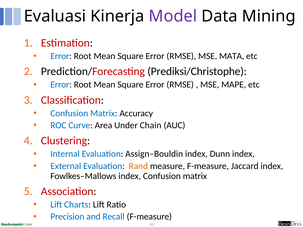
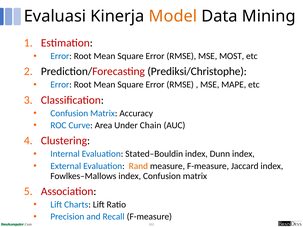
Model colour: purple -> orange
MATA: MATA -> MOST
Assign–Bouldin: Assign–Bouldin -> Stated–Bouldin
